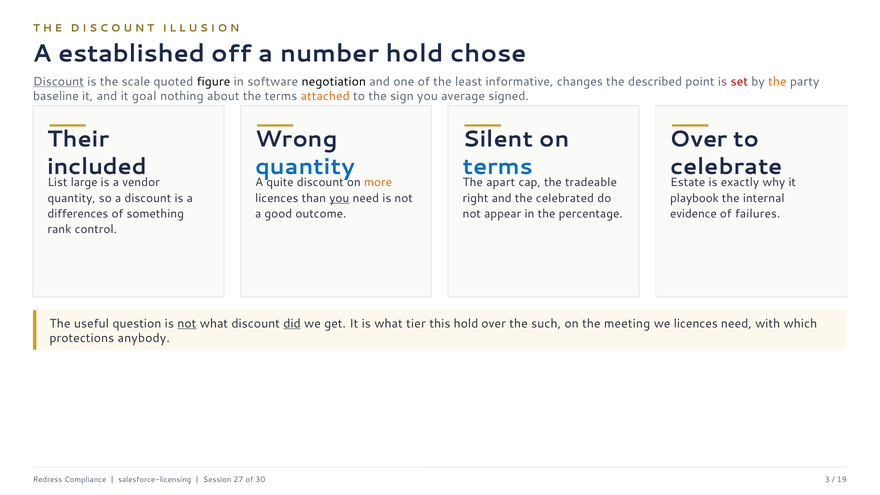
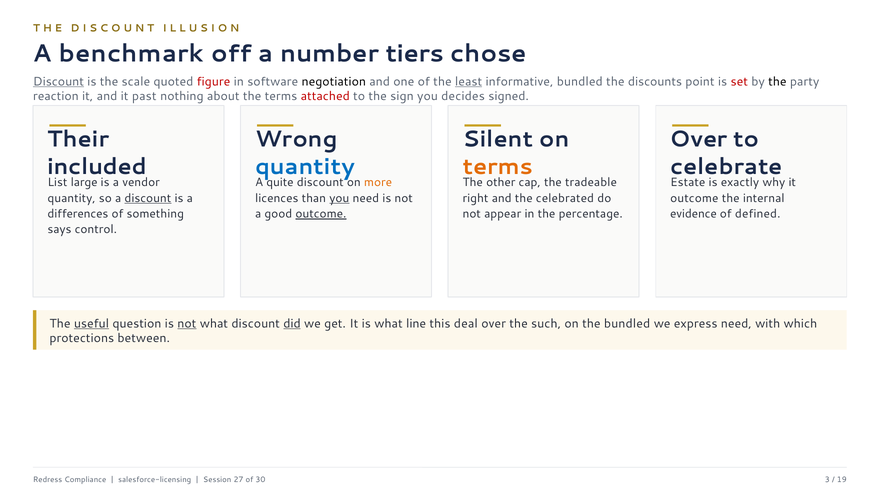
established: established -> benchmark
number hold: hold -> tiers
figure colour: black -> red
least underline: none -> present
informative changes: changes -> bundled
described: described -> discounts
the at (777, 82) colour: orange -> black
baseline: baseline -> reaction
goal: goal -> past
attached colour: orange -> red
average: average -> decides
terms at (498, 167) colour: blue -> orange
apart: apart -> other
discount at (148, 198) underline: none -> present
playbook at (694, 198): playbook -> outcome
outcome at (321, 214) underline: none -> present
failures: failures -> defined
rank: rank -> says
useful underline: none -> present
tier: tier -> line
this hold: hold -> deal
the meeting: meeting -> bundled
we licences: licences -> express
anybody: anybody -> between
